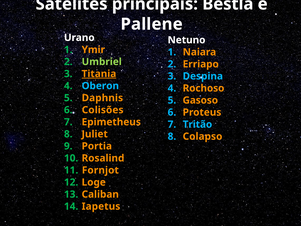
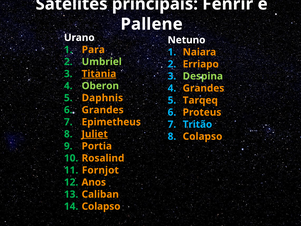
Bestla: Bestla -> Fenrir
Ymir: Ymir -> Para
Despina colour: light blue -> light green
Oberon colour: light blue -> light green
Rochoso at (204, 88): Rochoso -> Grandes
Gasoso: Gasoso -> Tarqeq
Colisões at (103, 110): Colisões -> Grandes
Juliet underline: none -> present
Loge: Loge -> Anos
Iapetus at (101, 206): Iapetus -> Colapso
